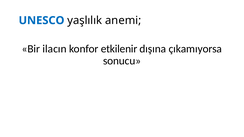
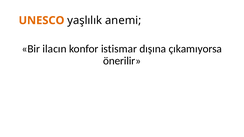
UNESCO colour: blue -> orange
etkilenir: etkilenir -> istismar
sonucu: sonucu -> önerilir
